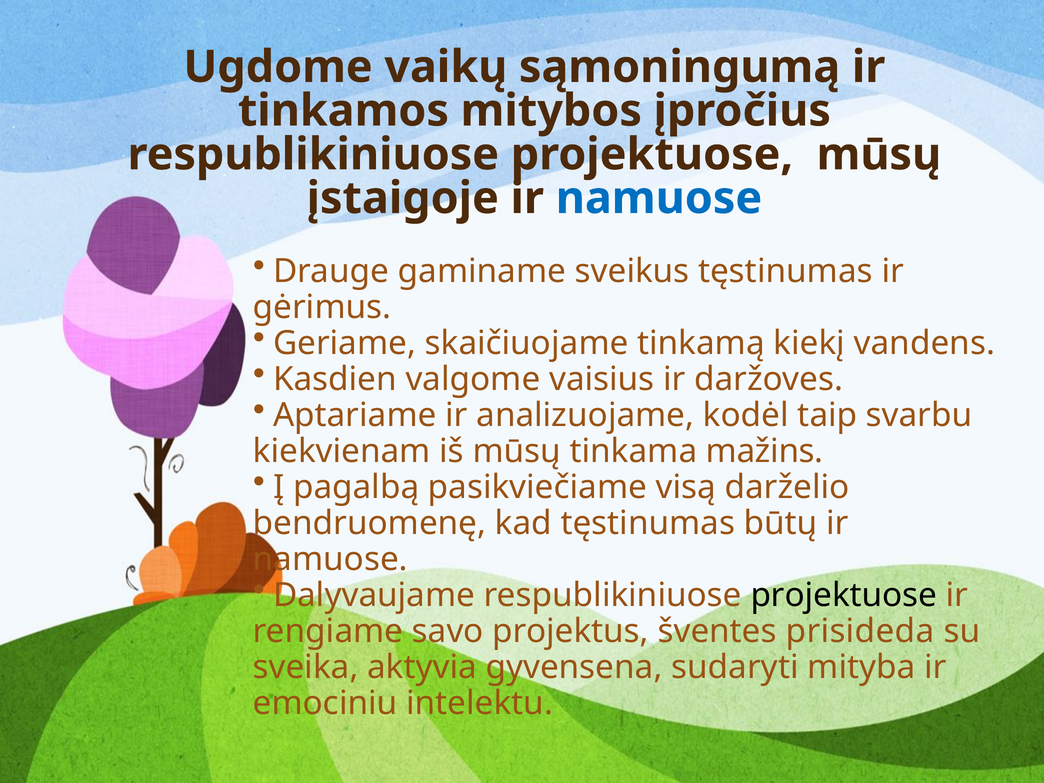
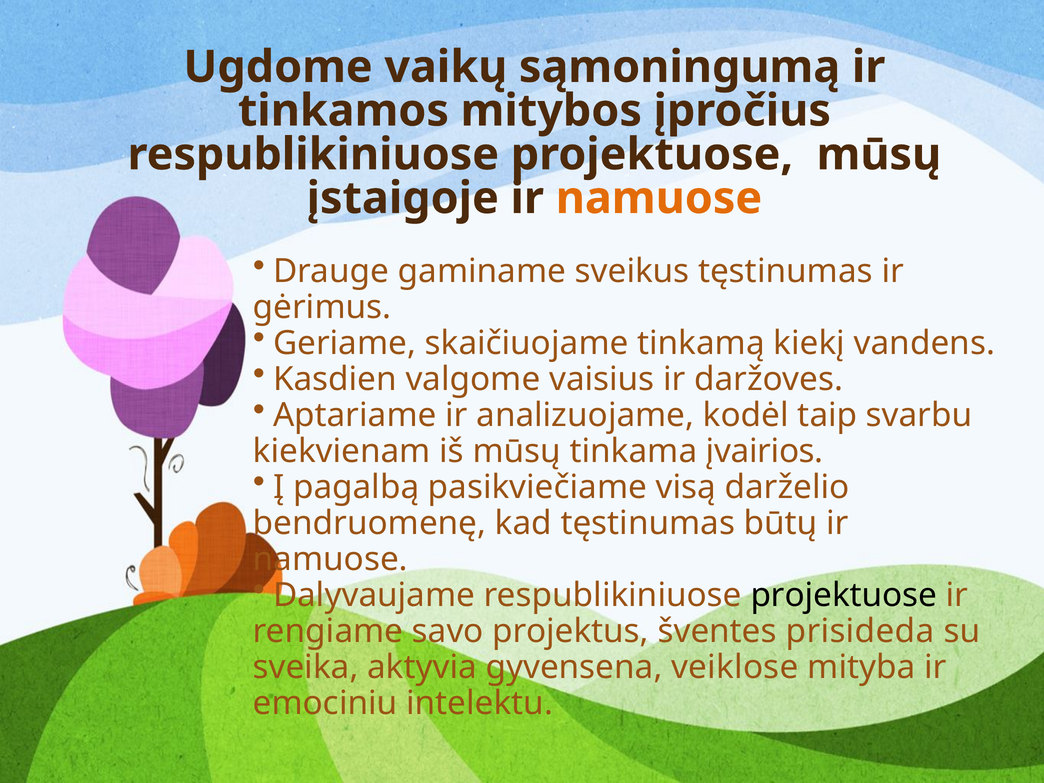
namuose at (659, 198) colour: blue -> orange
mažins: mažins -> įvairios
sudaryti: sudaryti -> veiklose
